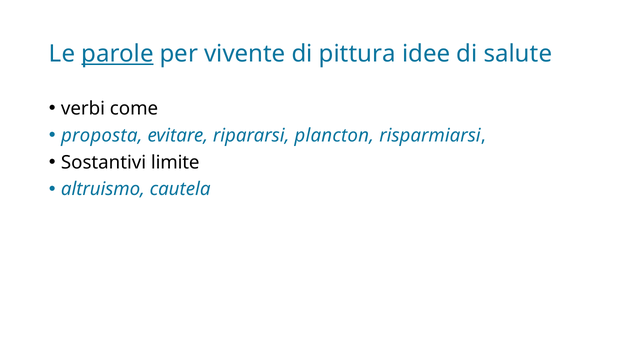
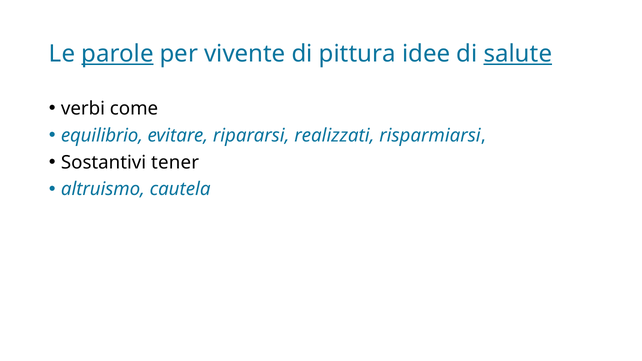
salute underline: none -> present
proposta: proposta -> equilibrio
plancton: plancton -> realizzati
limite: limite -> tener
